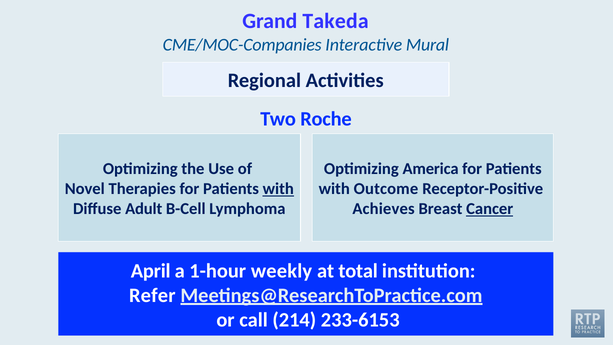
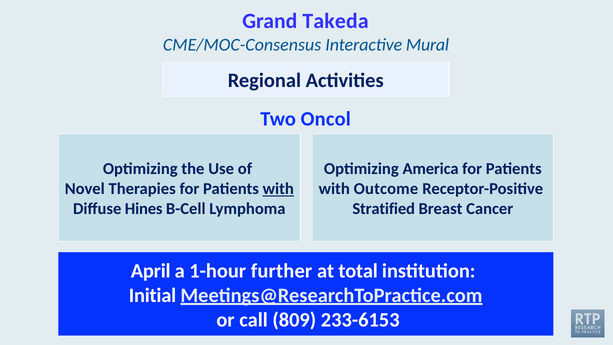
CME/MOC-Companies: CME/MOC-Companies -> CME/MOC-Consensus
Roche: Roche -> Oncol
Adult: Adult -> Hines
Achieves: Achieves -> Stratified
Cancer underline: present -> none
weekly: weekly -> further
Refer: Refer -> Initial
214: 214 -> 809
